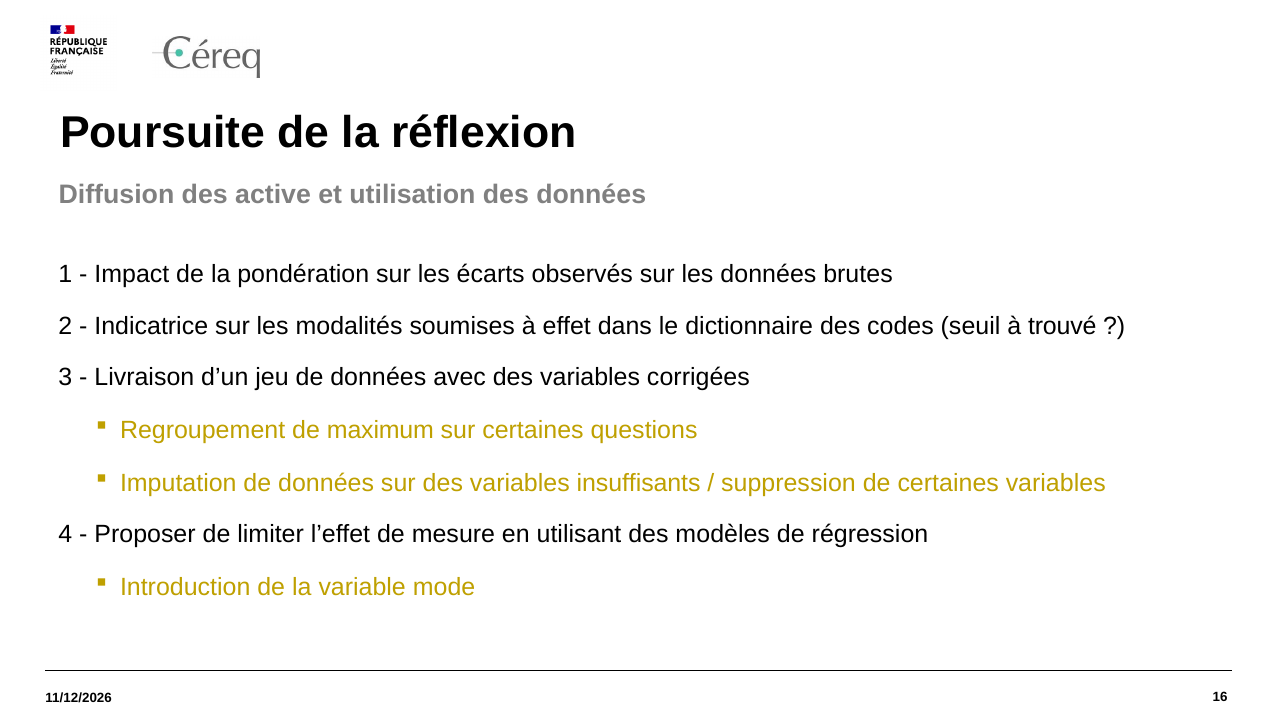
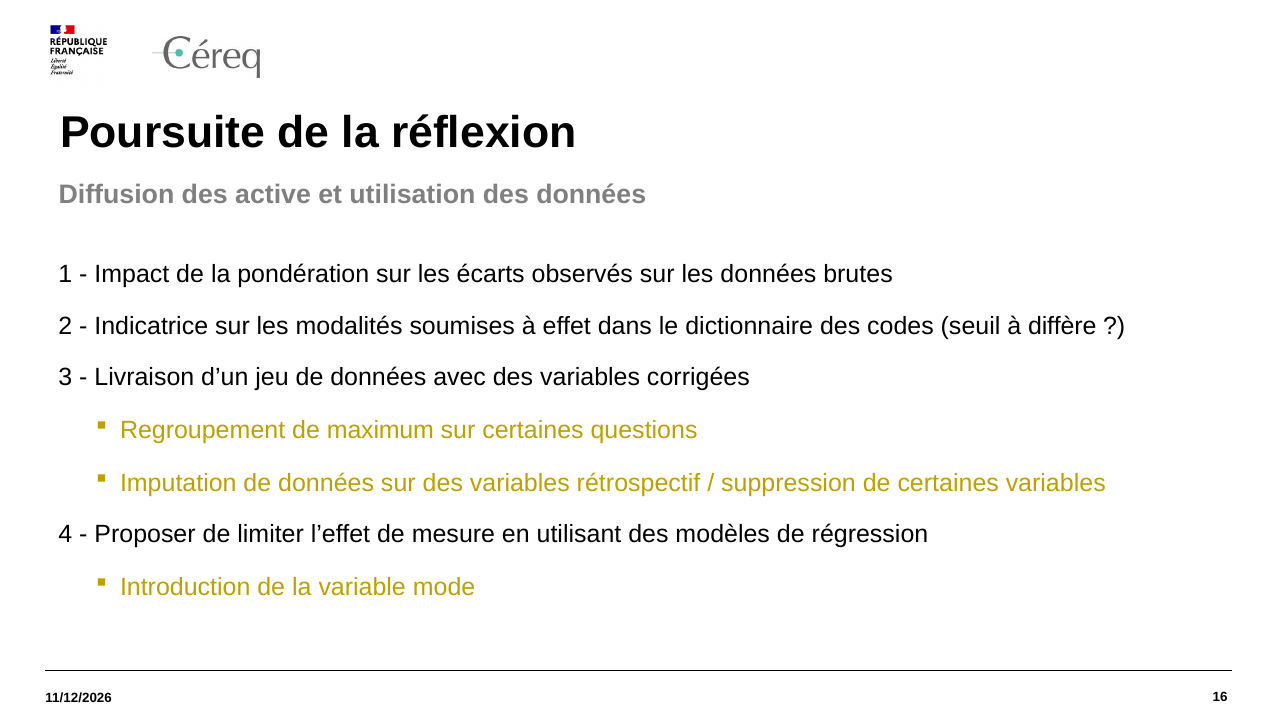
trouvé: trouvé -> diffère
insuffisants: insuffisants -> rétrospectif
